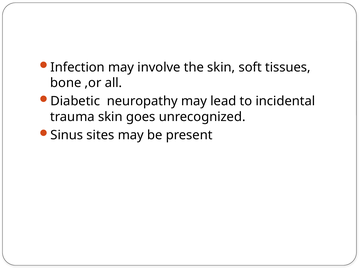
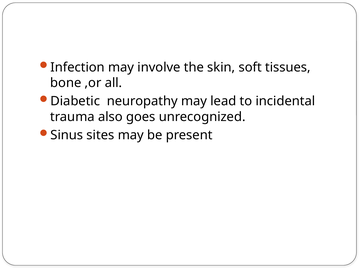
trauma skin: skin -> also
